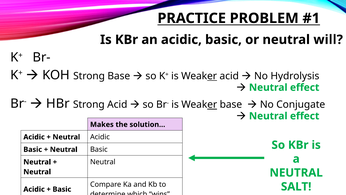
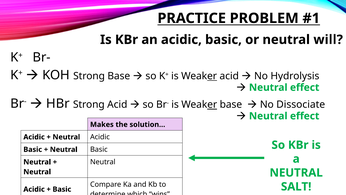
Conjugate: Conjugate -> Dissociate
